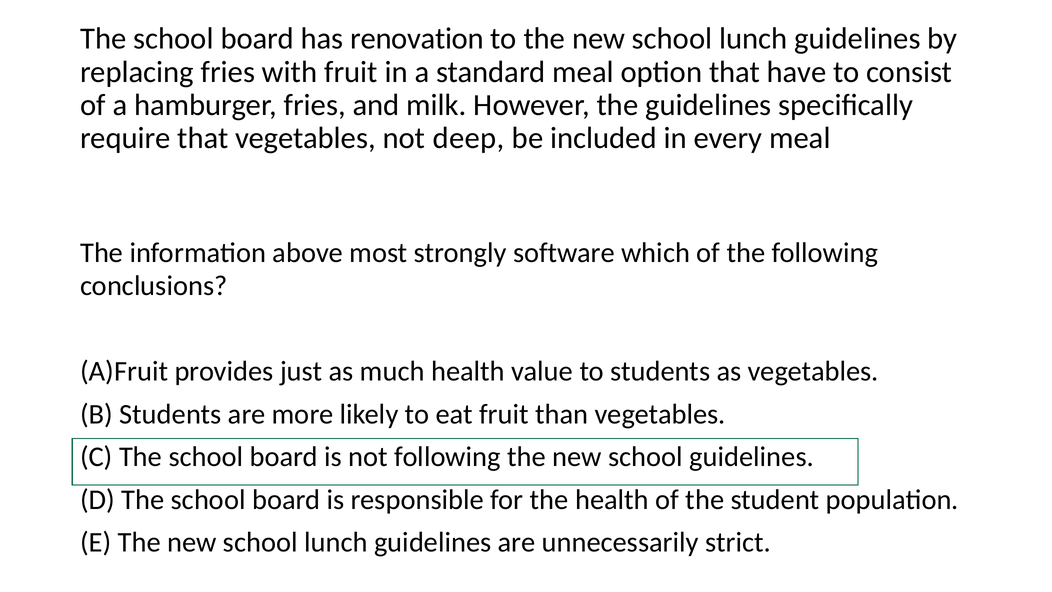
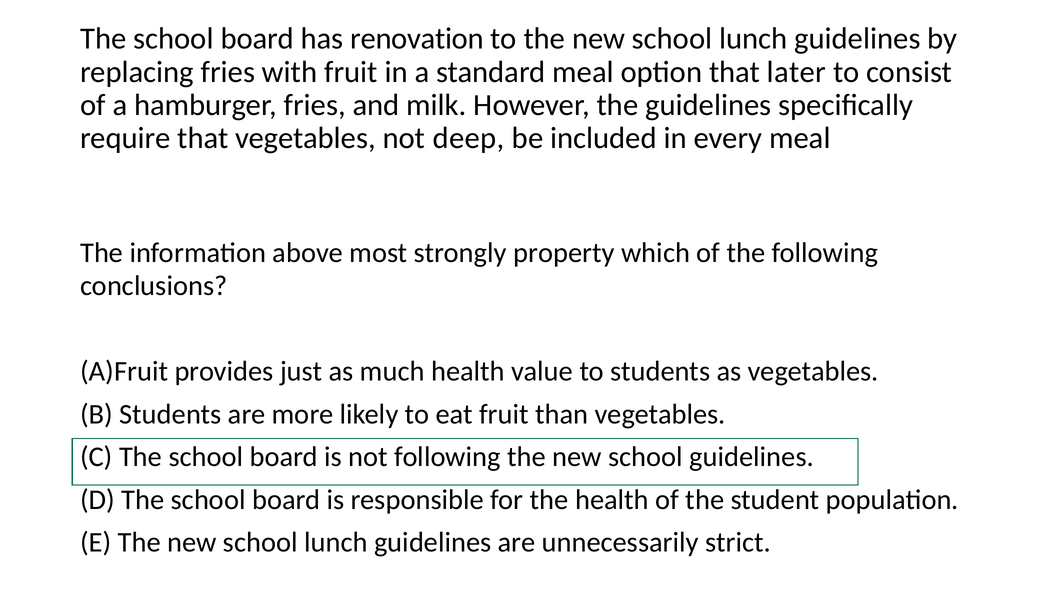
have: have -> later
software: software -> property
